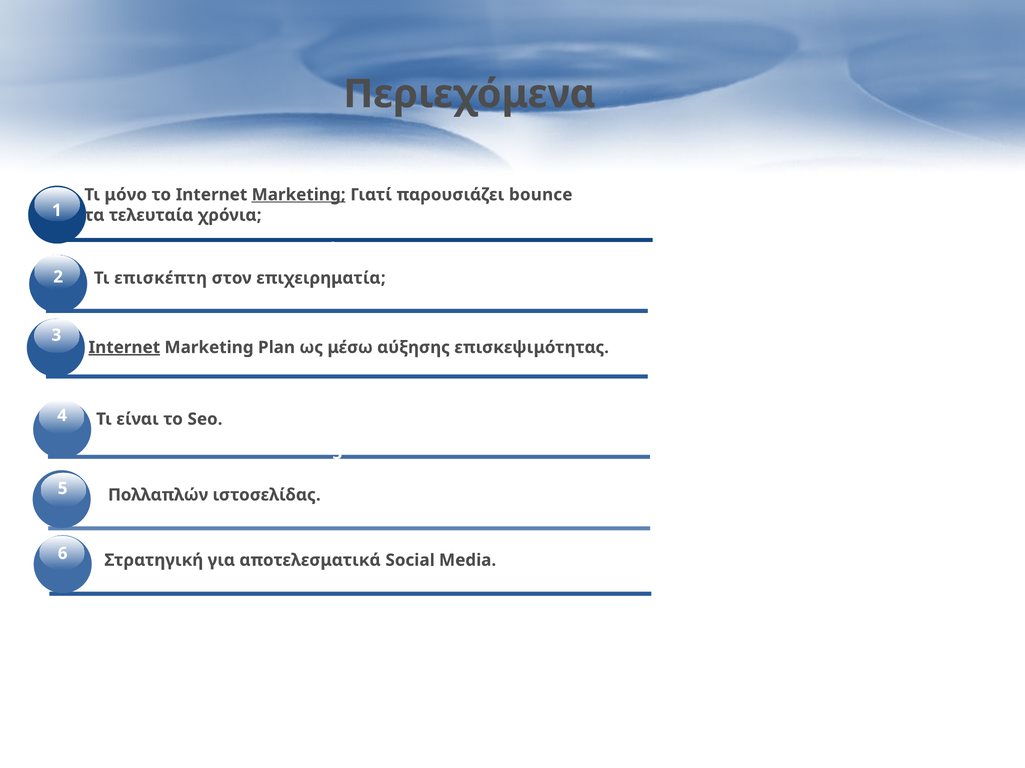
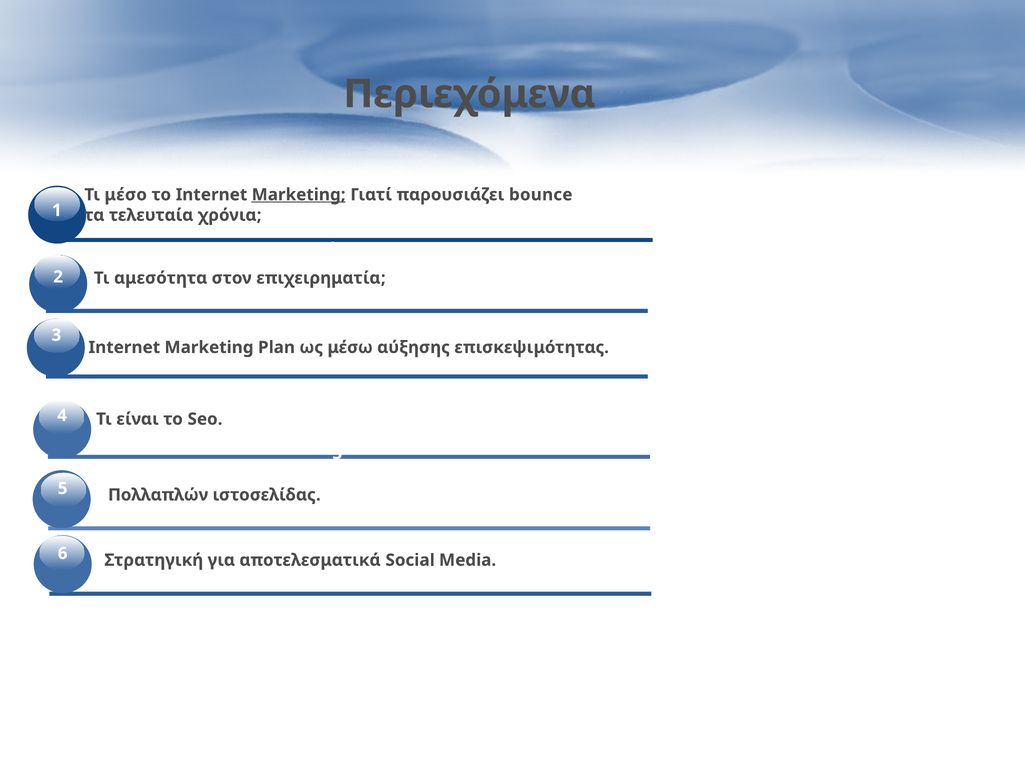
μόνο: μόνο -> μέσο
επισκέπτη: επισκέπτη -> αμεσότητα
Internet at (124, 348) underline: present -> none
